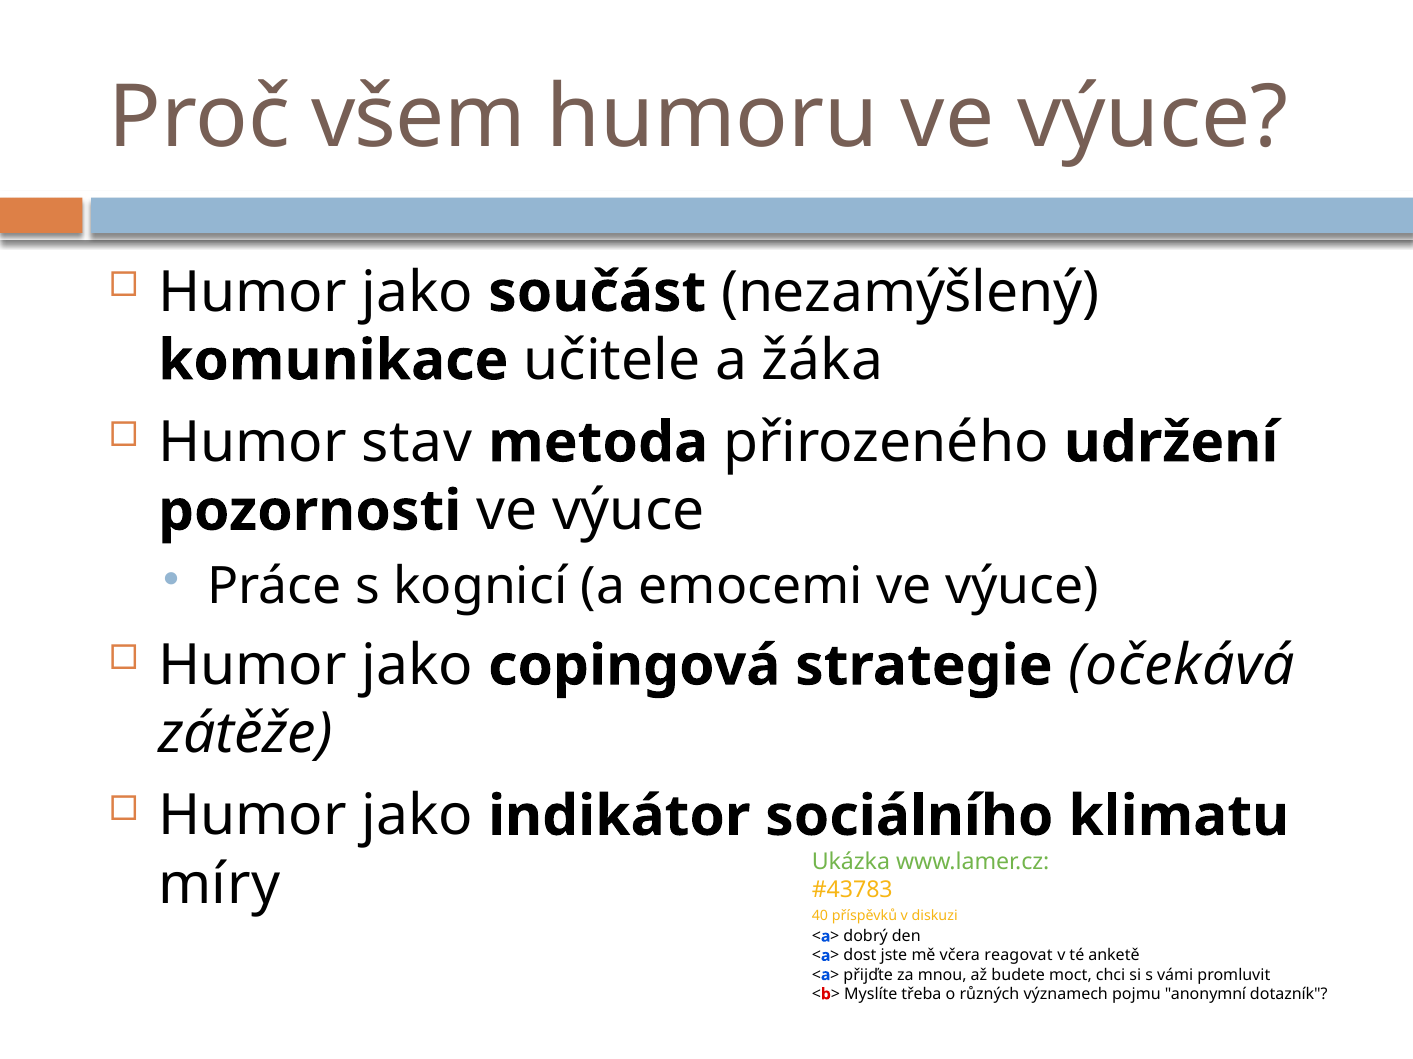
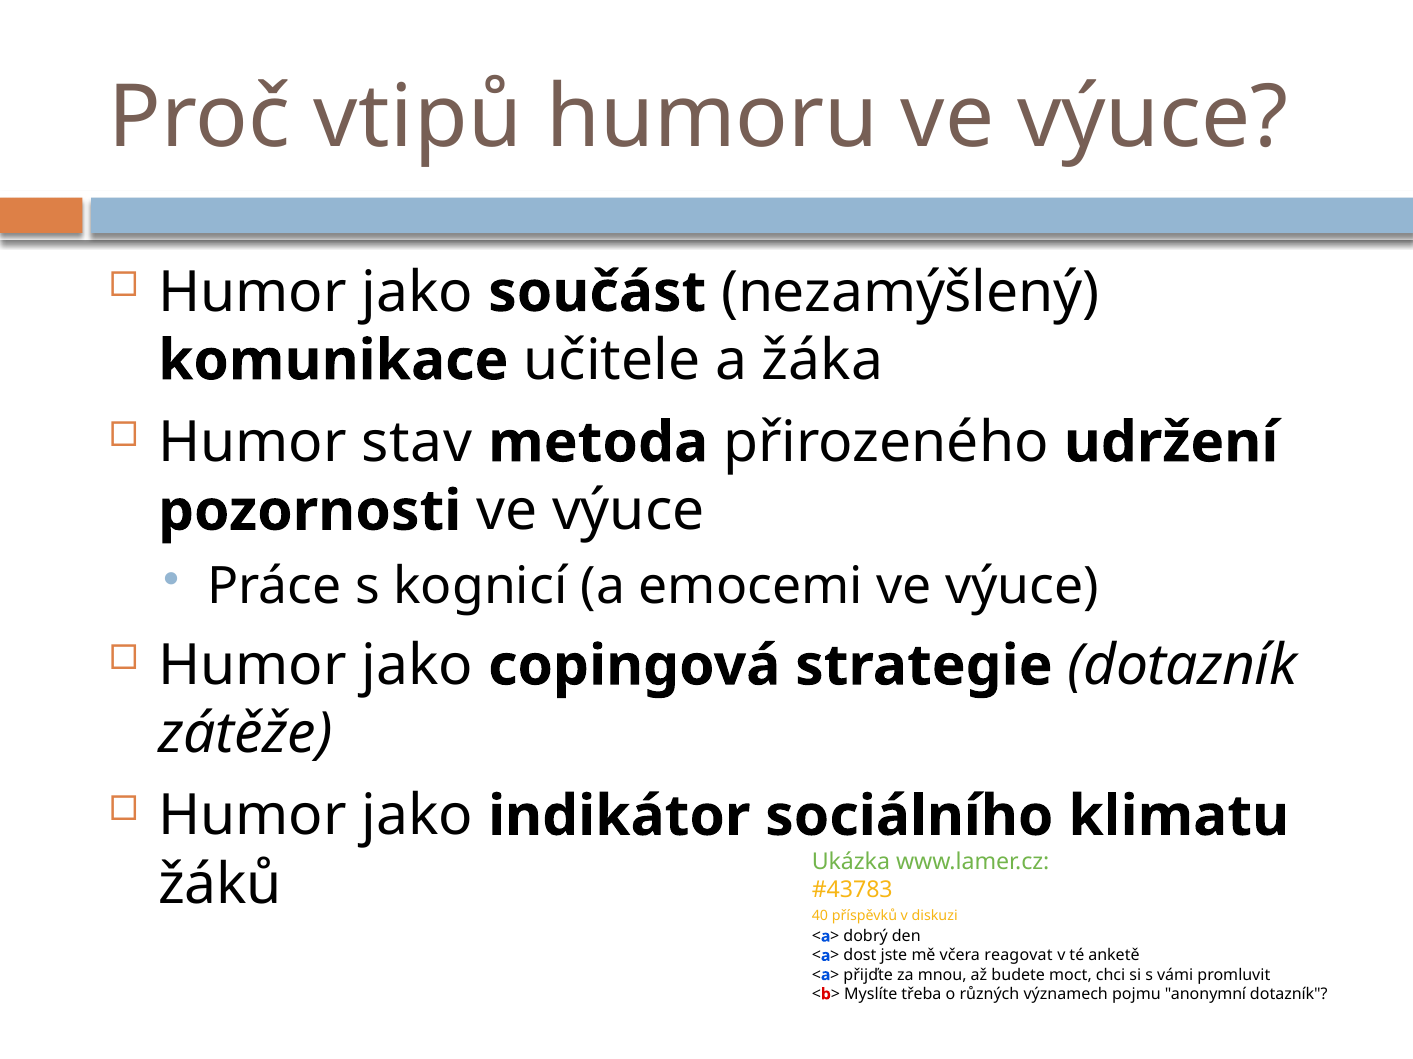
všem: všem -> vtipů
strategie očekává: očekává -> dotazník
míry: míry -> žáků
